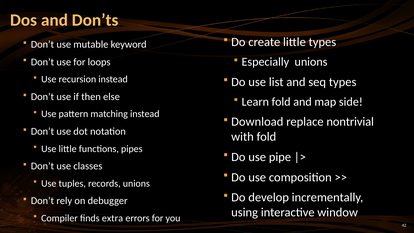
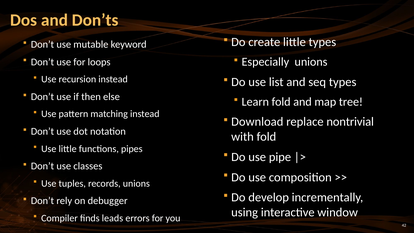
side: side -> tree
extra: extra -> leads
